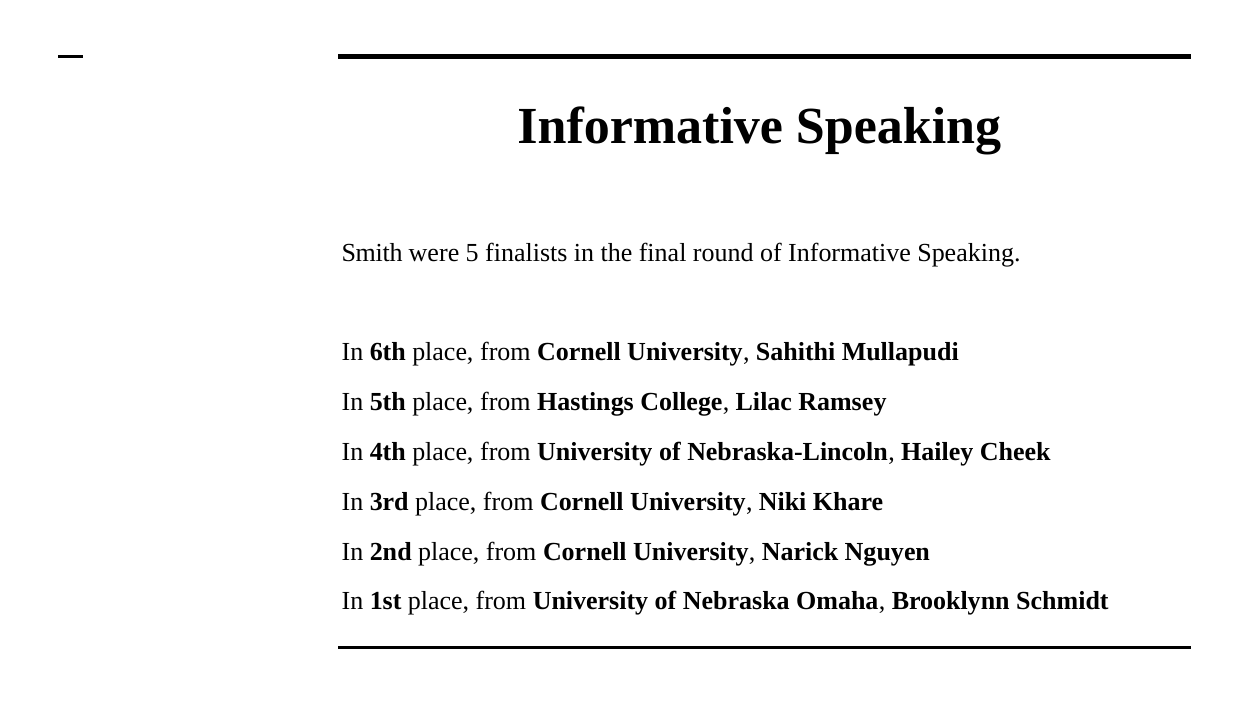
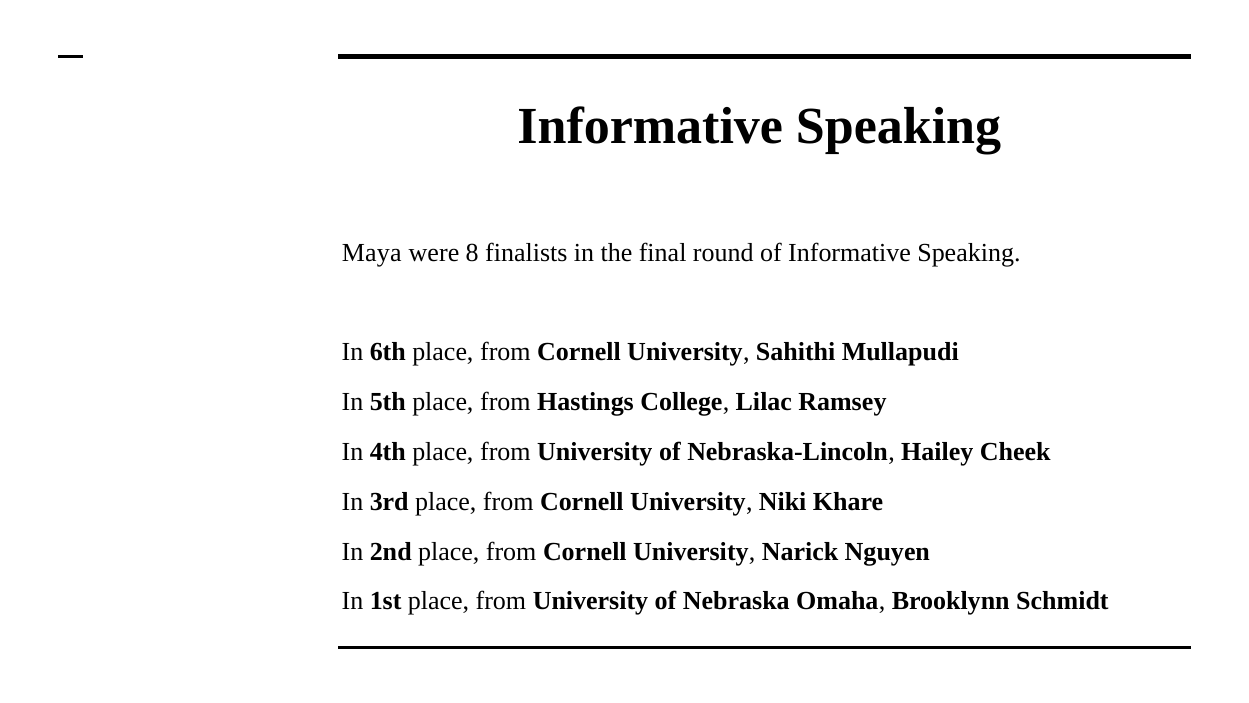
Smith: Smith -> Maya
5: 5 -> 8
